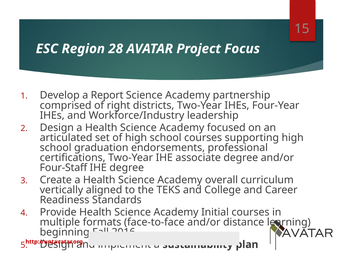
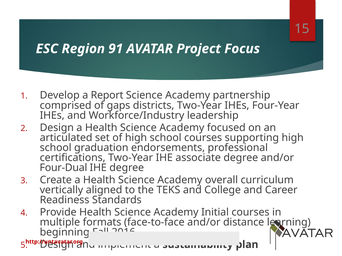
28: 28 -> 91
right: right -> gaps
Four-Staff: Four-Staff -> Four-Dual
